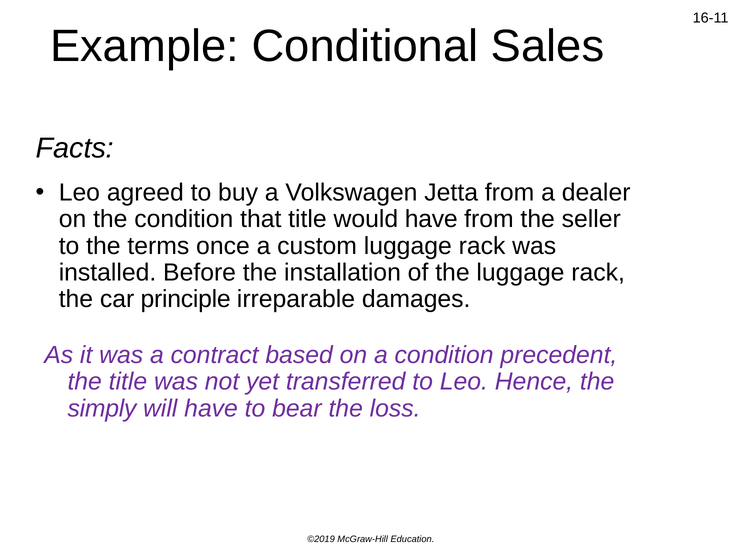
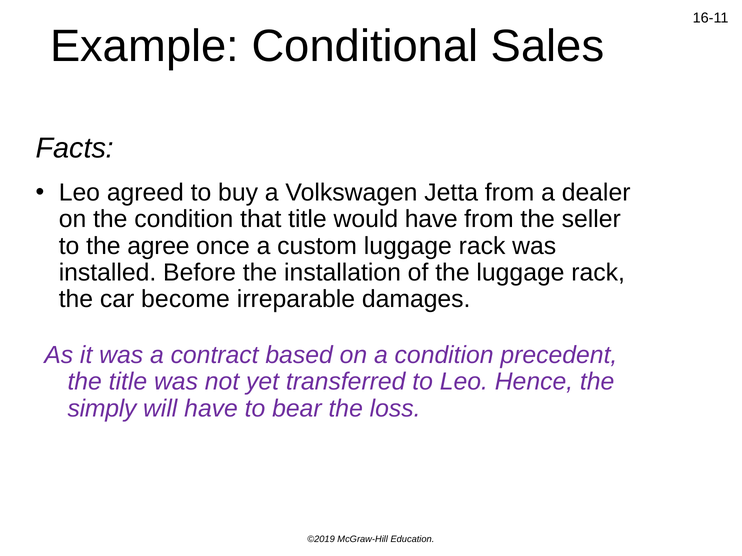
terms: terms -> agree
principle: principle -> become
